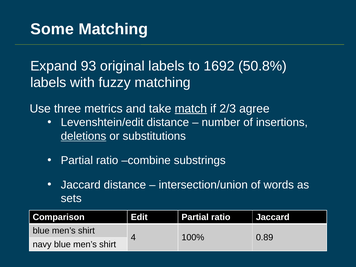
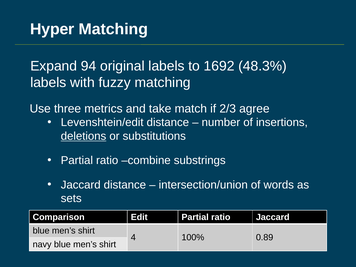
Some: Some -> Hyper
93: 93 -> 94
50.8%: 50.8% -> 48.3%
match underline: present -> none
